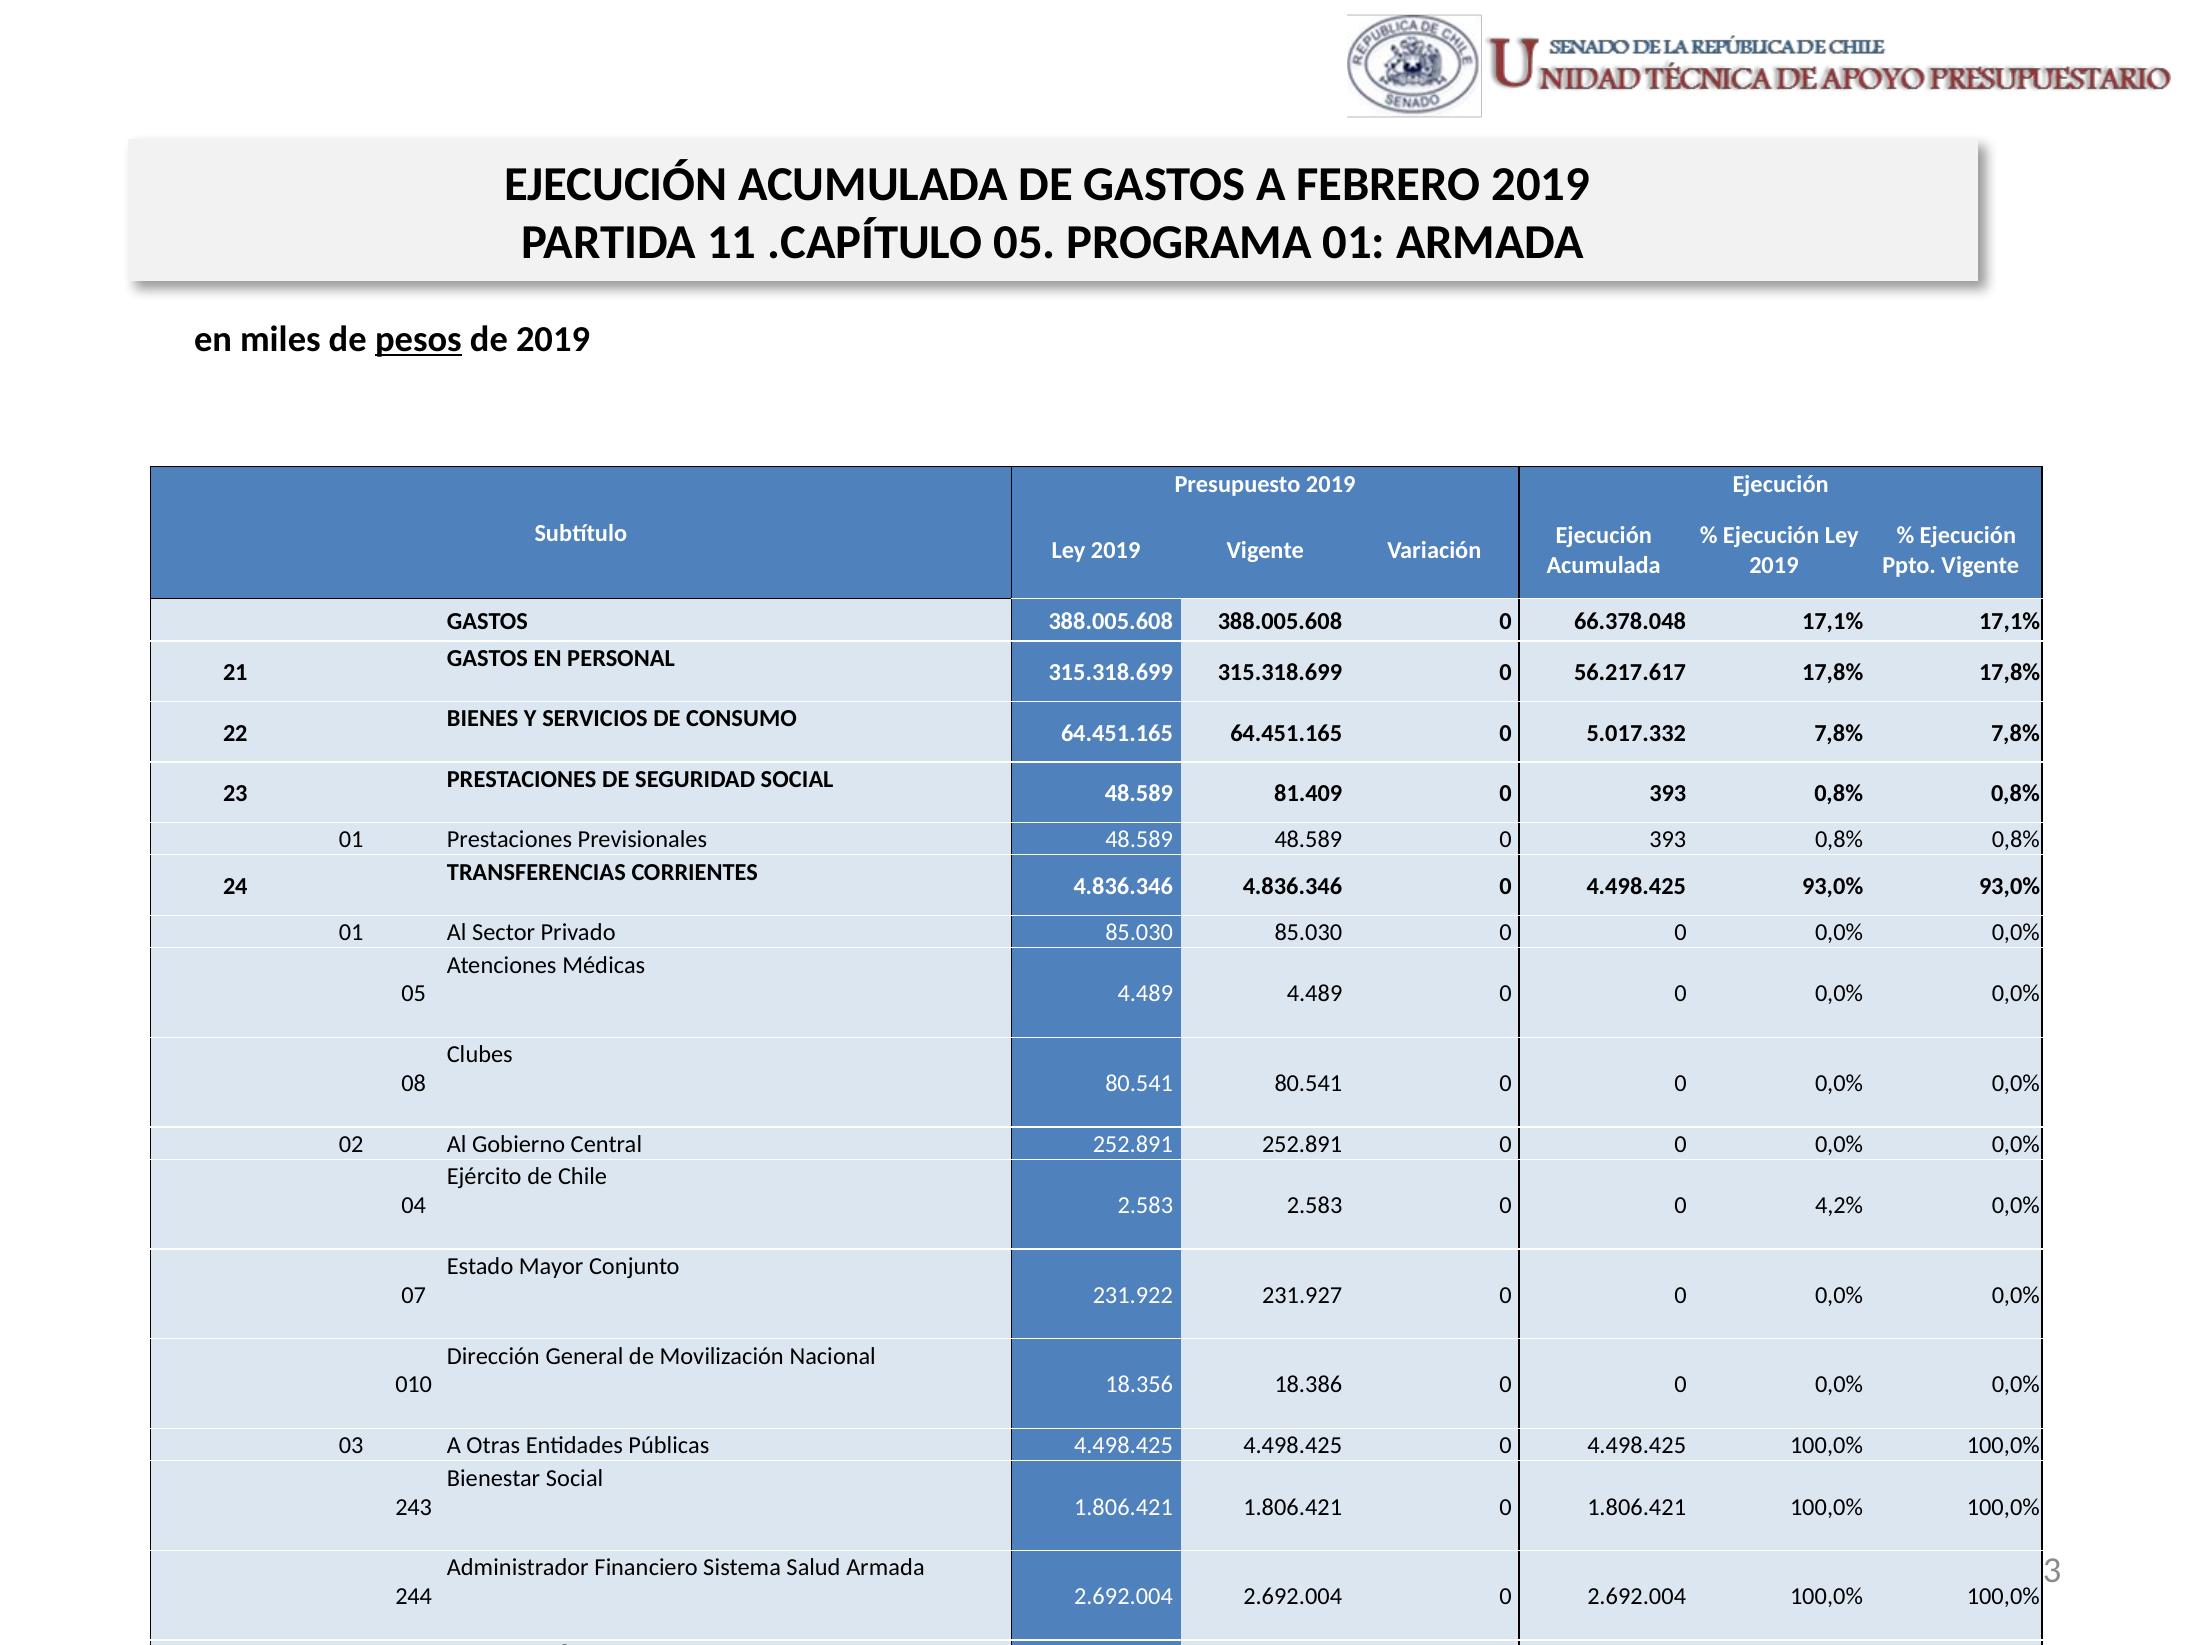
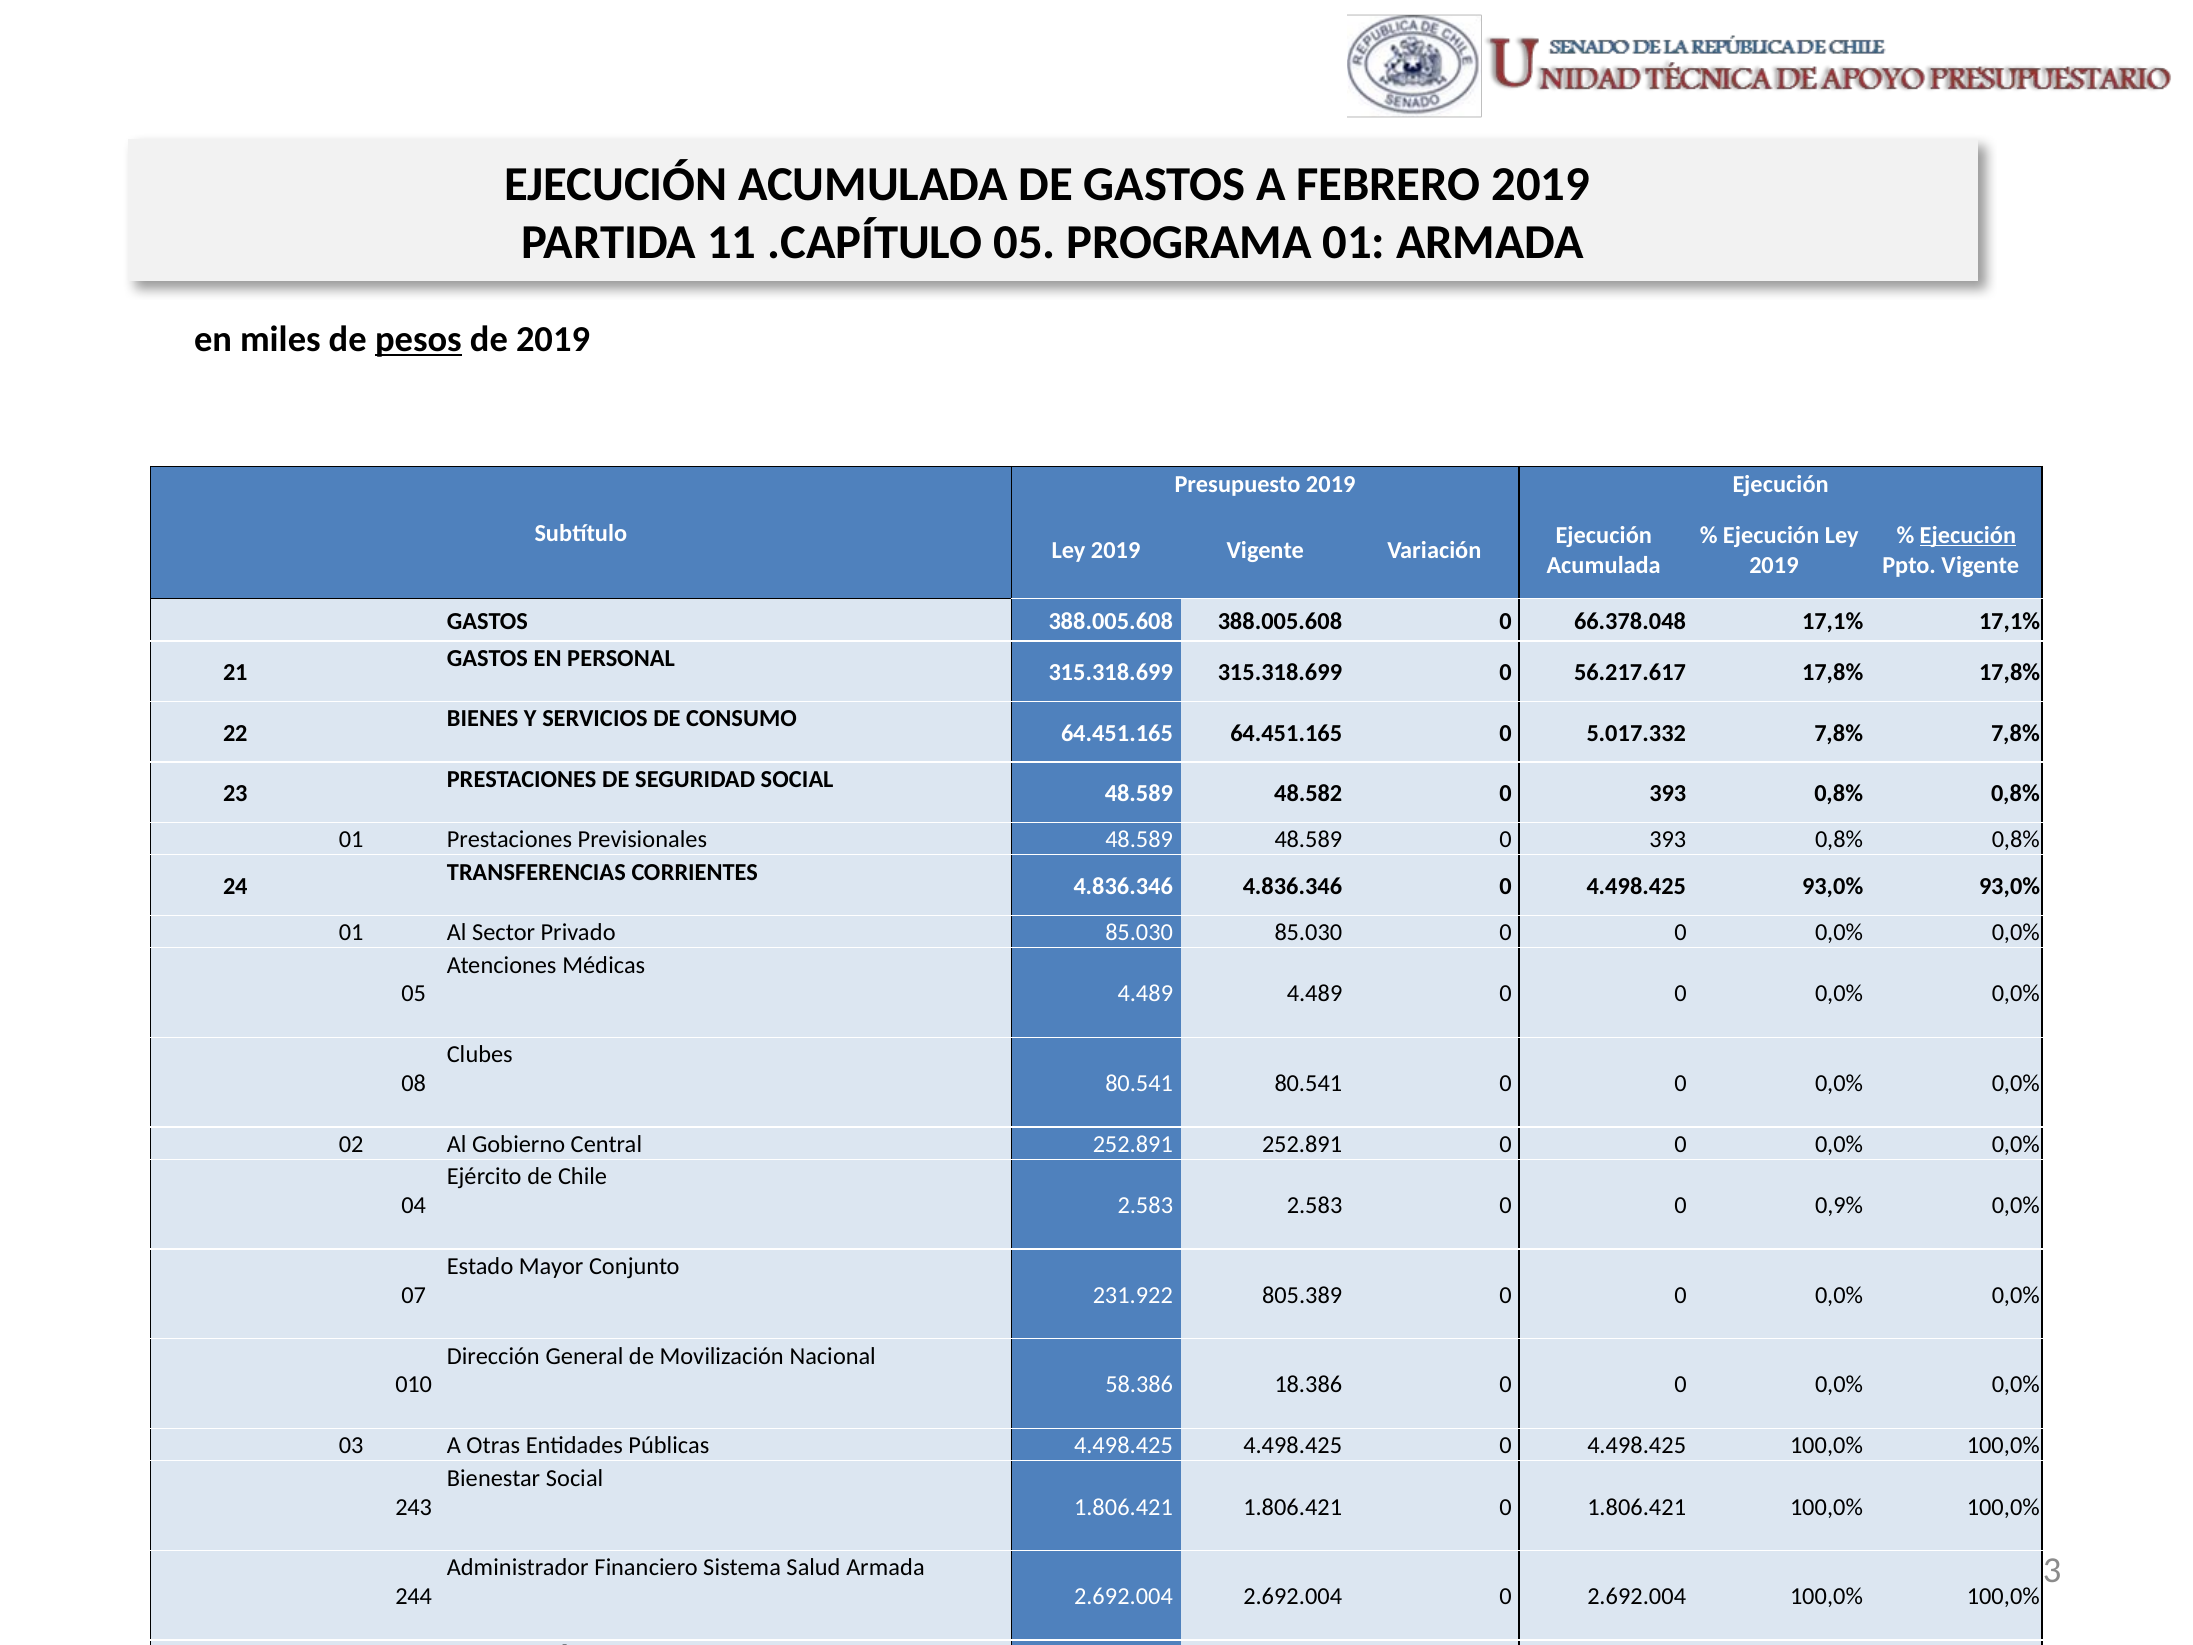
Ejecución at (1968, 535) underline: none -> present
81.409: 81.409 -> 48.582
4,2%: 4,2% -> 0,9%
231.927: 231.927 -> 805.389
18.356: 18.356 -> 58.386
